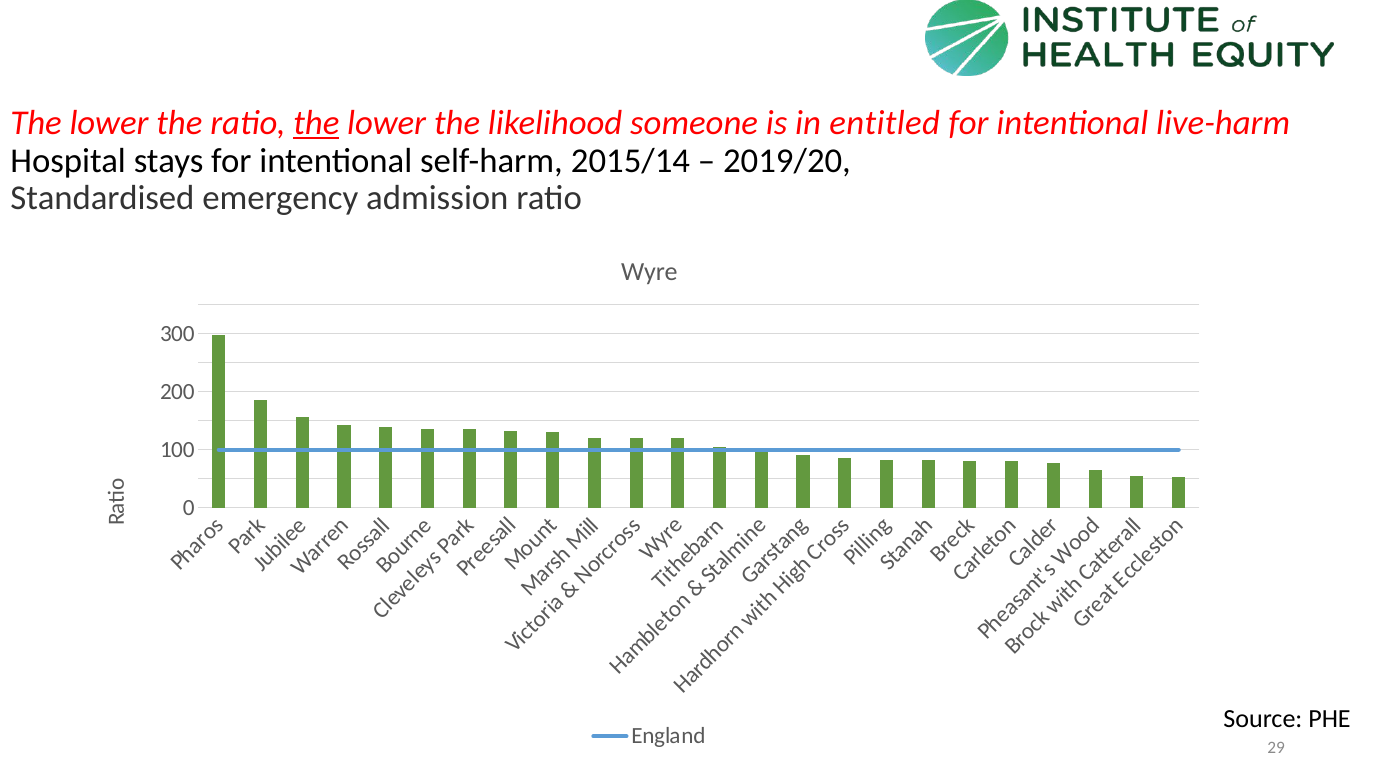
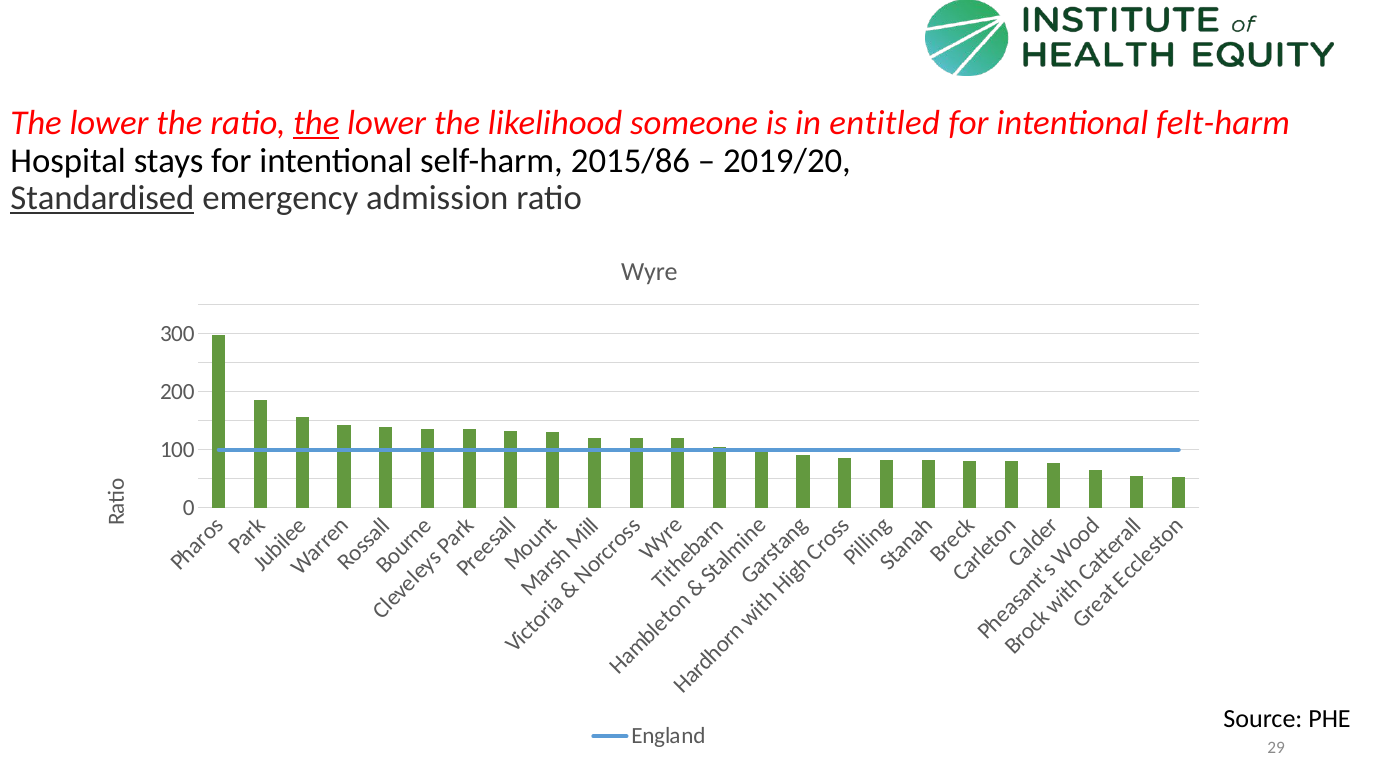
live-harm: live-harm -> felt-harm
2015/14: 2015/14 -> 2015/86
Standardised underline: none -> present
